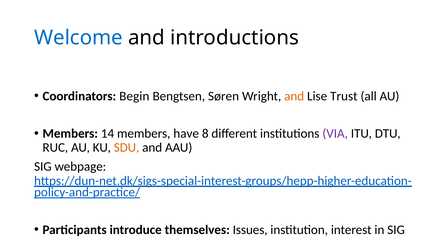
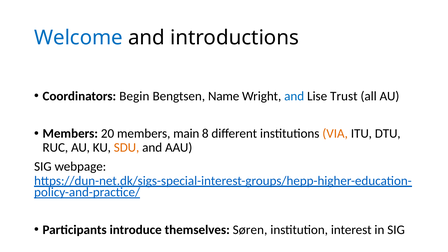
Søren: Søren -> Name
and at (294, 96) colour: orange -> blue
14: 14 -> 20
have: have -> main
VIA colour: purple -> orange
Issues: Issues -> Søren
